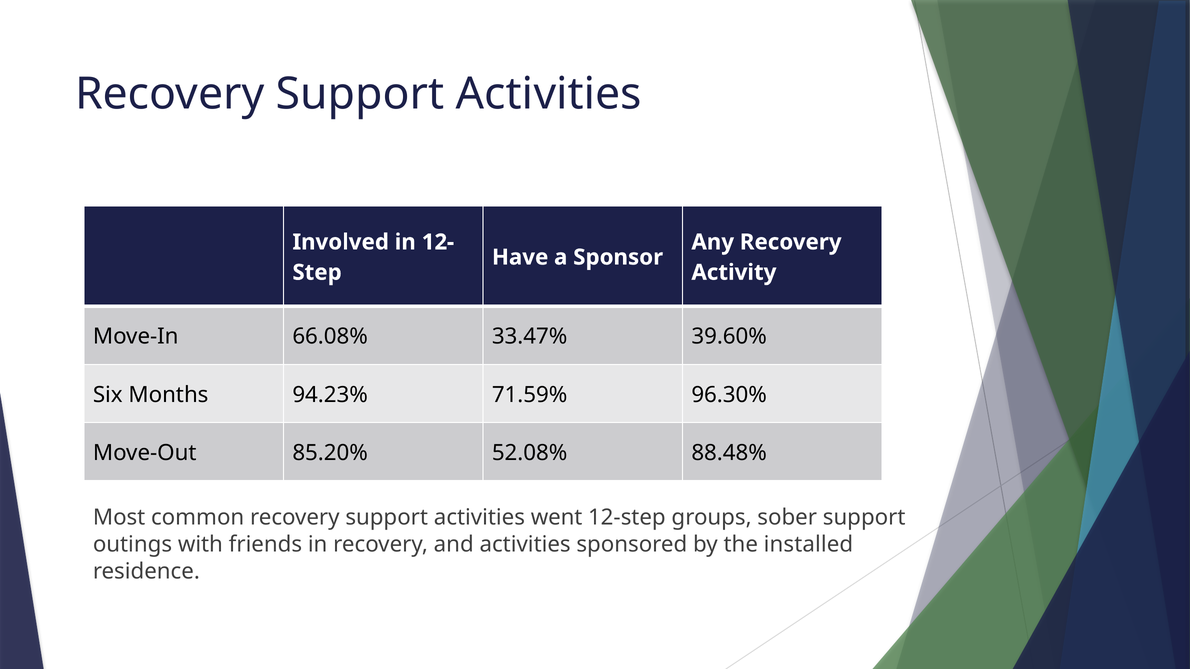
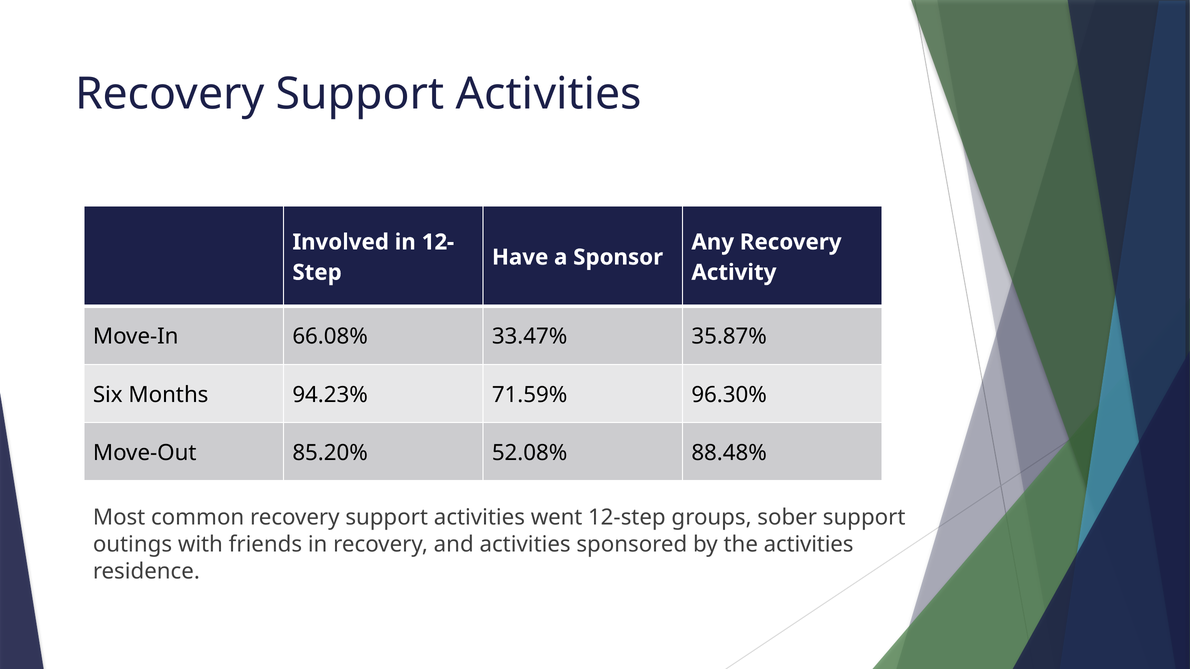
39.60%: 39.60% -> 35.87%
the installed: installed -> activities
